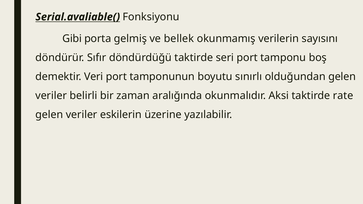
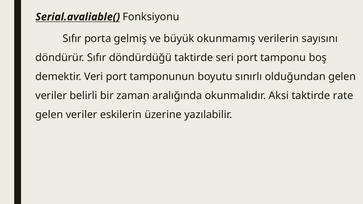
Gibi at (72, 39): Gibi -> Sıfır
bellek: bellek -> büyük
